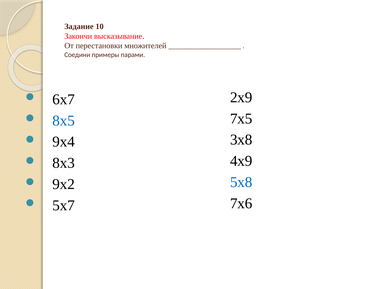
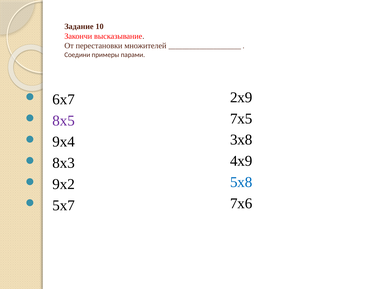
8х5 colour: blue -> purple
